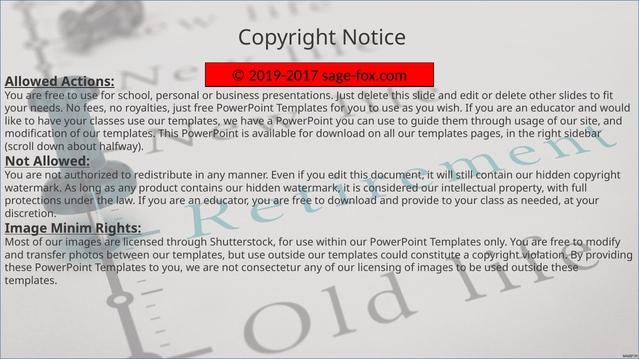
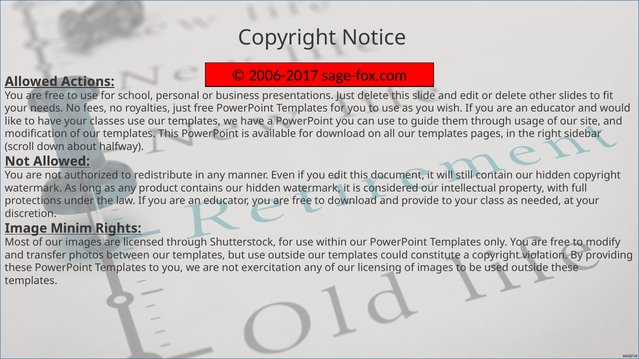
2019-2017: 2019-2017 -> 2006-2017
consectetur: consectetur -> exercitation
